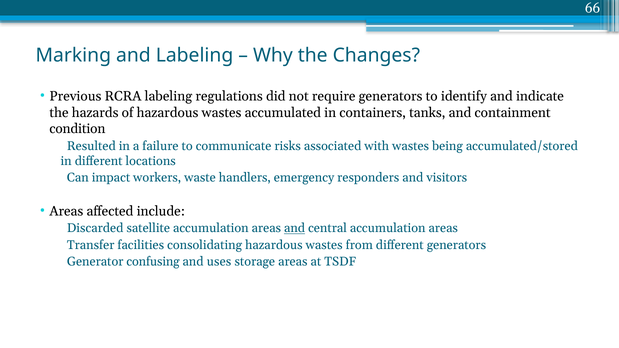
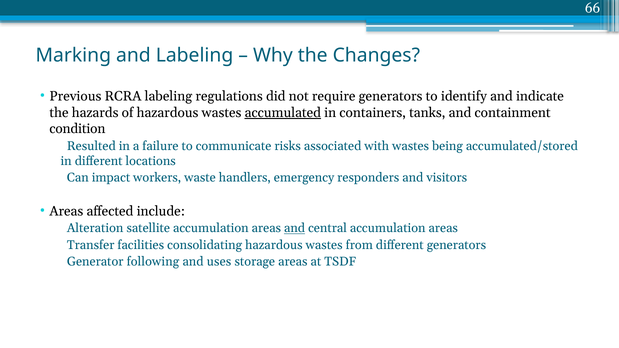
accumulated underline: none -> present
Discarded: Discarded -> Alteration
confusing: confusing -> following
